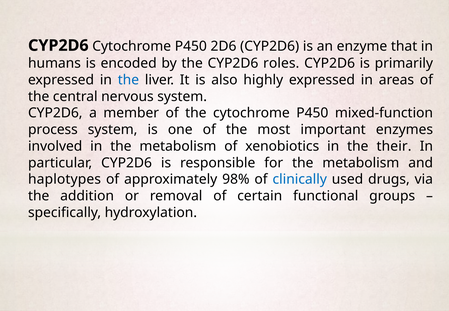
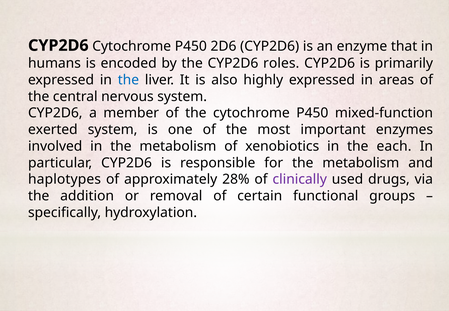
process: process -> exerted
their: their -> each
98%: 98% -> 28%
clinically colour: blue -> purple
